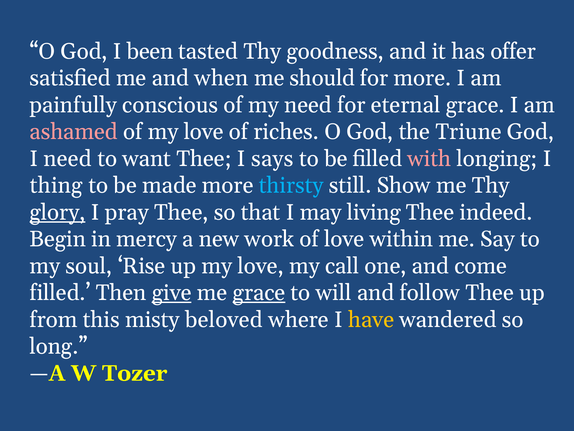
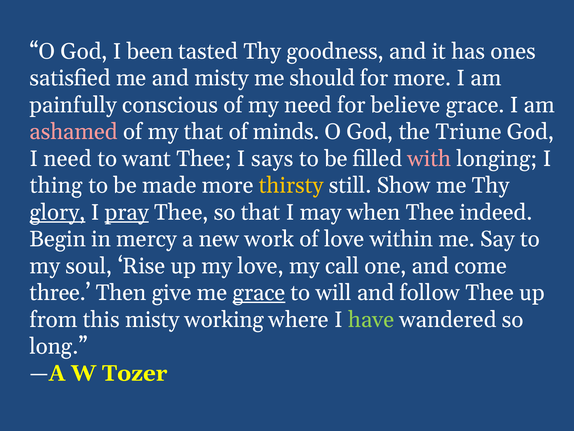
offer: offer -> ones
and when: when -> misty
eternal: eternal -> believe
of my love: love -> that
riches: riches -> minds
thirsty colour: light blue -> yellow
pray underline: none -> present
living: living -> when
filled at (60, 292): filled -> three
give underline: present -> none
beloved: beloved -> working
have colour: yellow -> light green
